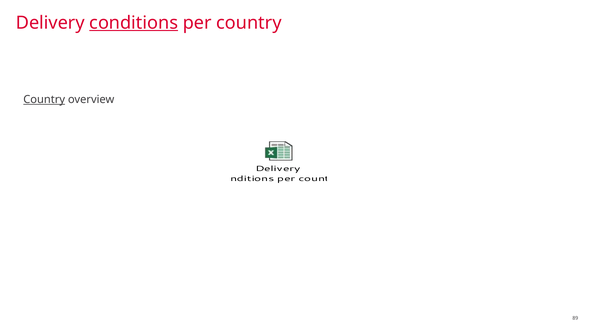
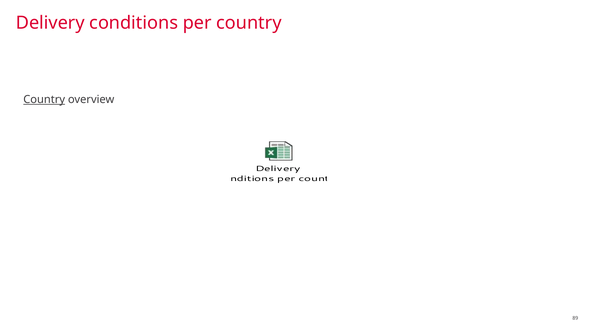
conditions at (134, 23) underline: present -> none
